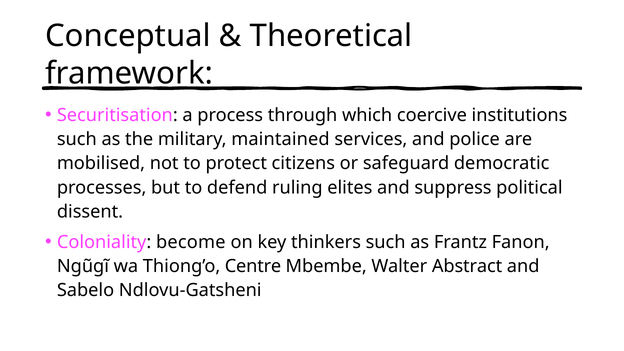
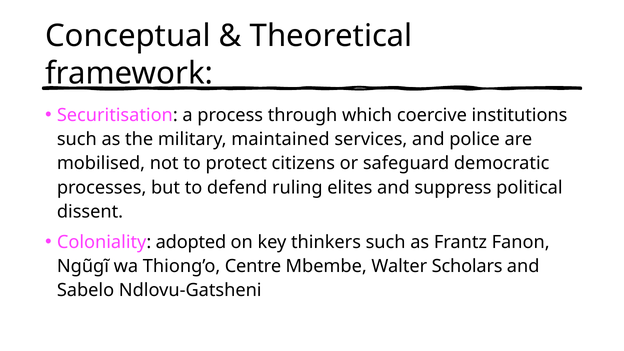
become: become -> adopted
Abstract: Abstract -> Scholars
